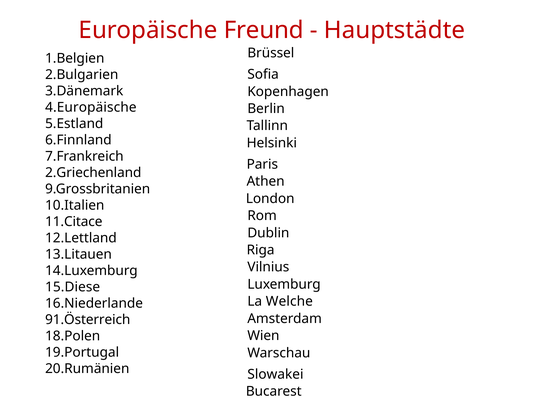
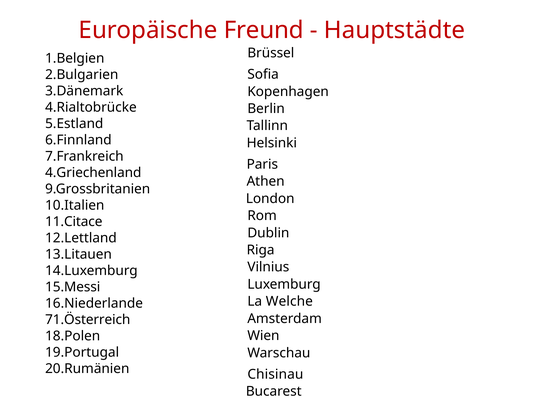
4.Europäische: 4.Europäische -> 4.Rialtobrücke
2.Griechenland: 2.Griechenland -> 4.Griechenland
15.Diese: 15.Diese -> 15.Messi
91.Österreich: 91.Österreich -> 71.Österreich
Slowakei: Slowakei -> Chisinau
